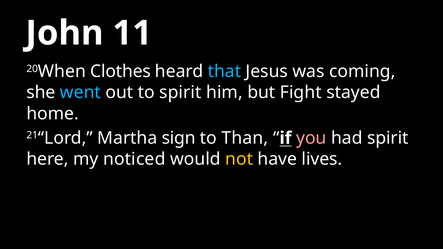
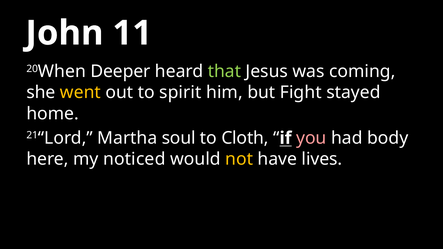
Clothes: Clothes -> Deeper
that colour: light blue -> light green
went colour: light blue -> yellow
sign: sign -> soul
Than: Than -> Cloth
had spirit: spirit -> body
